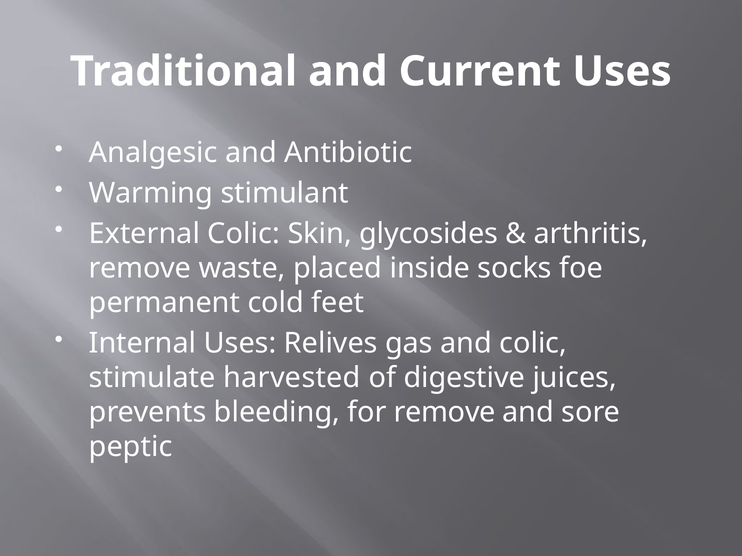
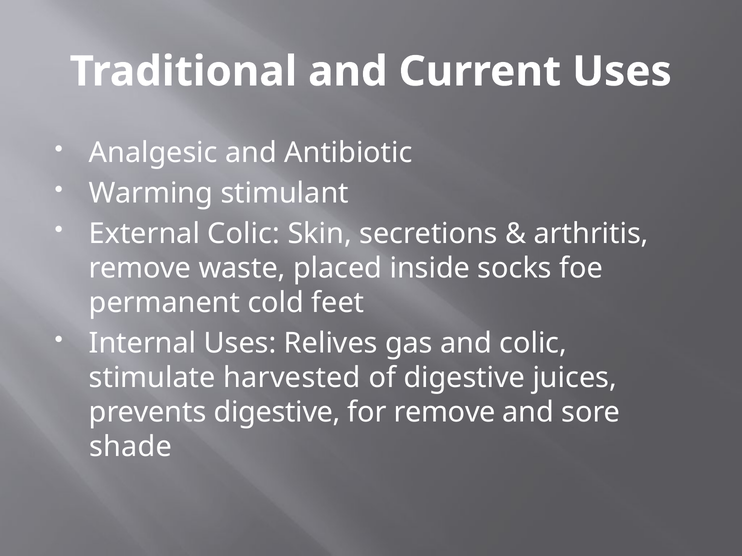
glycosides: glycosides -> secretions
prevents bleeding: bleeding -> digestive
peptic: peptic -> shade
